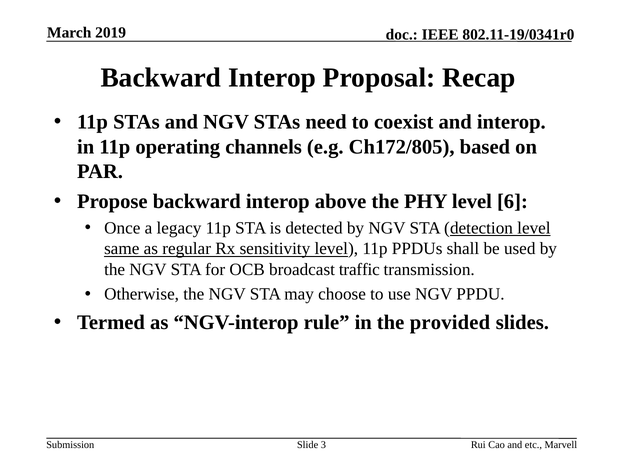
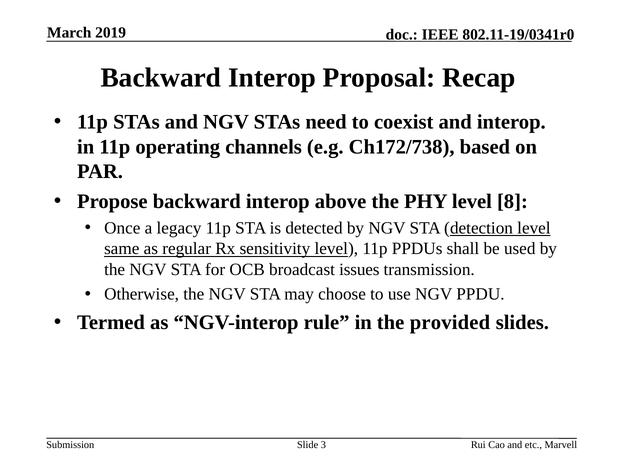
Ch172/805: Ch172/805 -> Ch172/738
6: 6 -> 8
traffic: traffic -> issues
